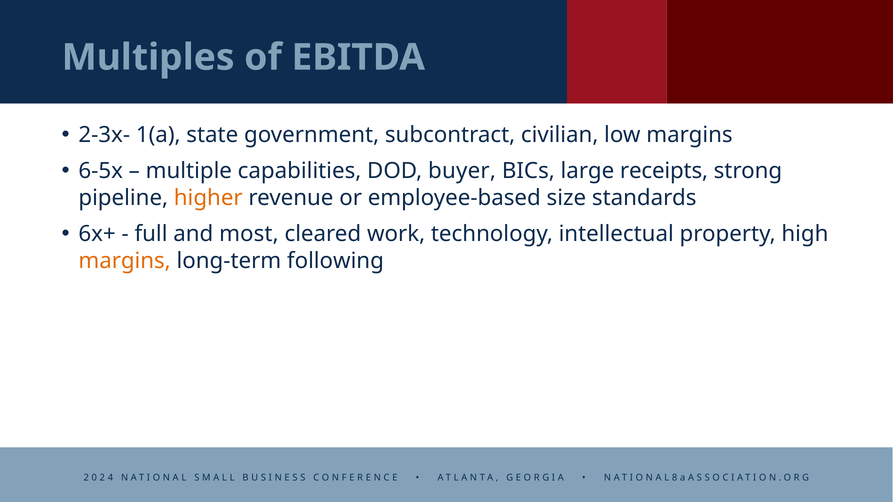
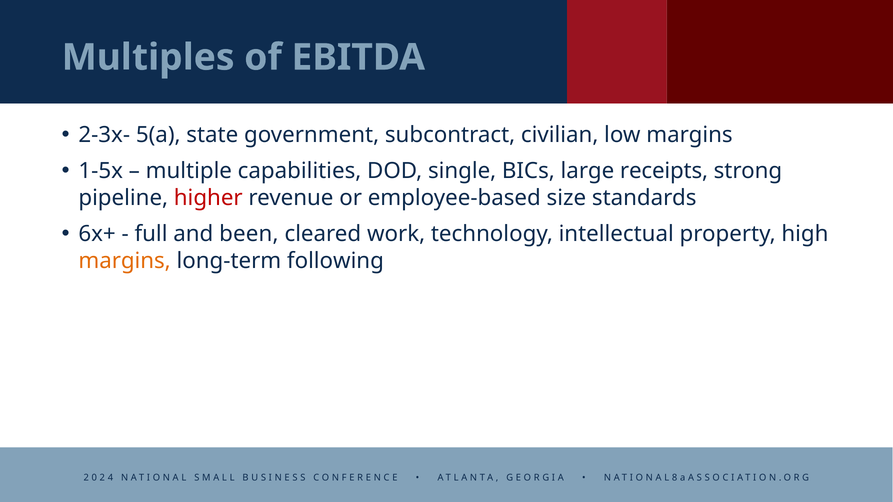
1(a: 1(a -> 5(a
6-5x: 6-5x -> 1-5x
buyer: buyer -> single
higher colour: orange -> red
most: most -> been
